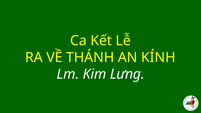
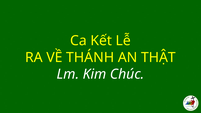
KÍNH: KÍNH -> THẬT
Lưng: Lưng -> Chúc
